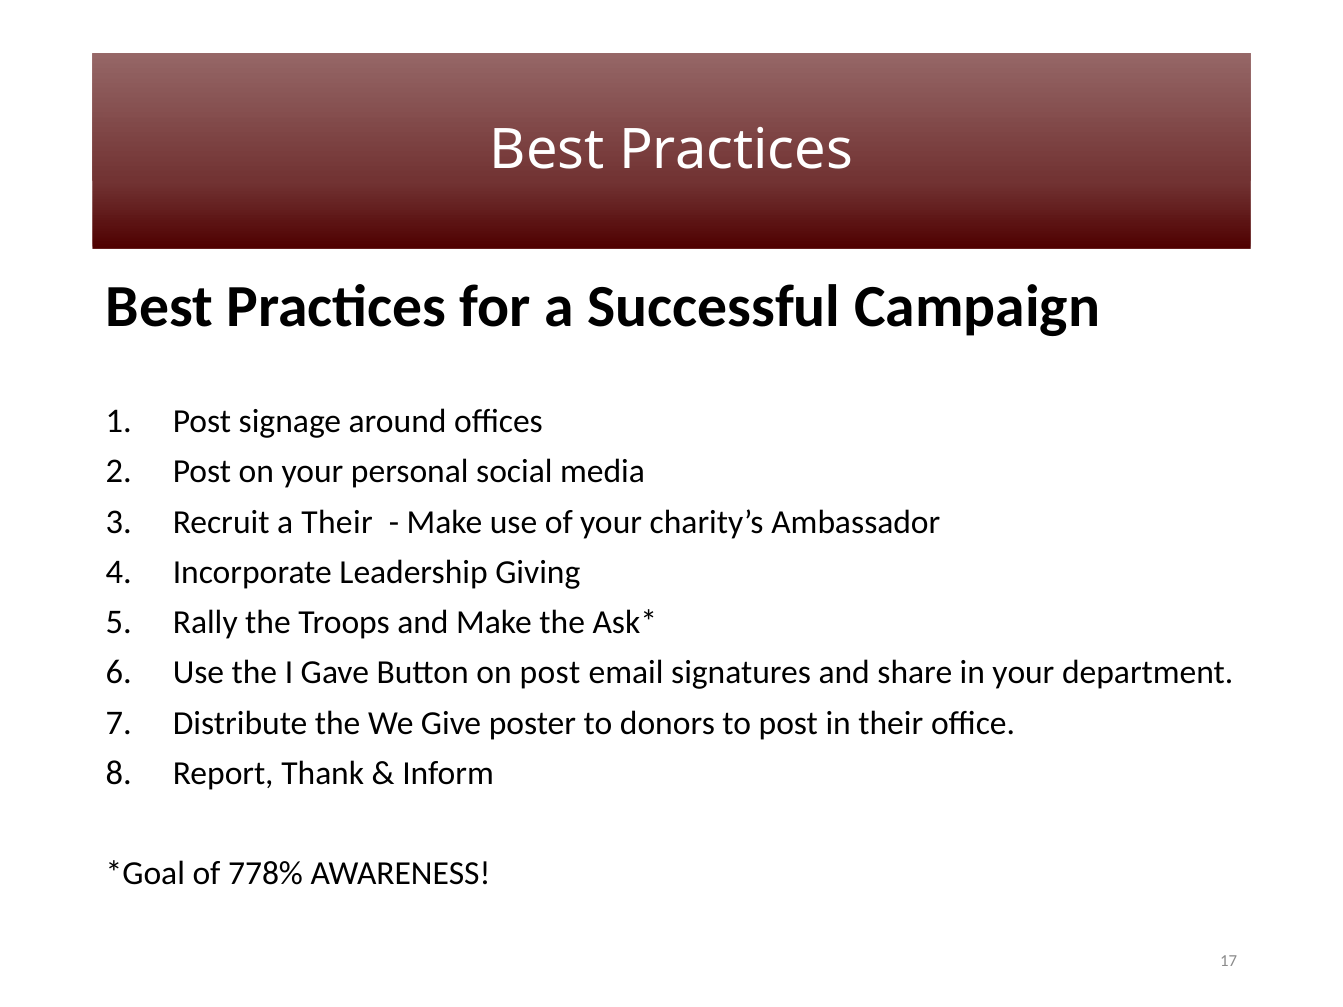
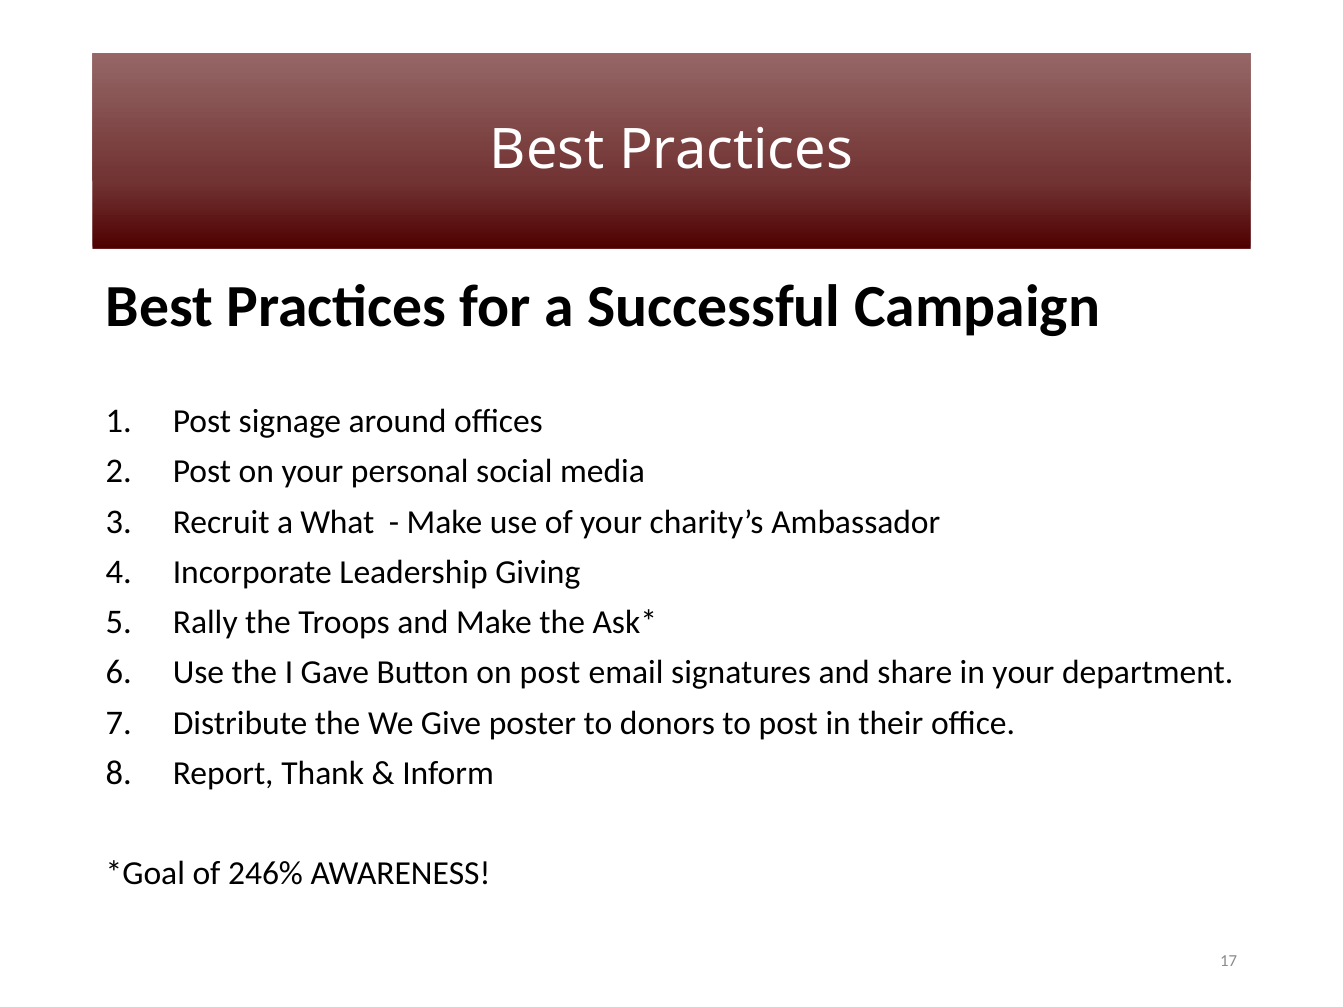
a Their: Their -> What
778%: 778% -> 246%
